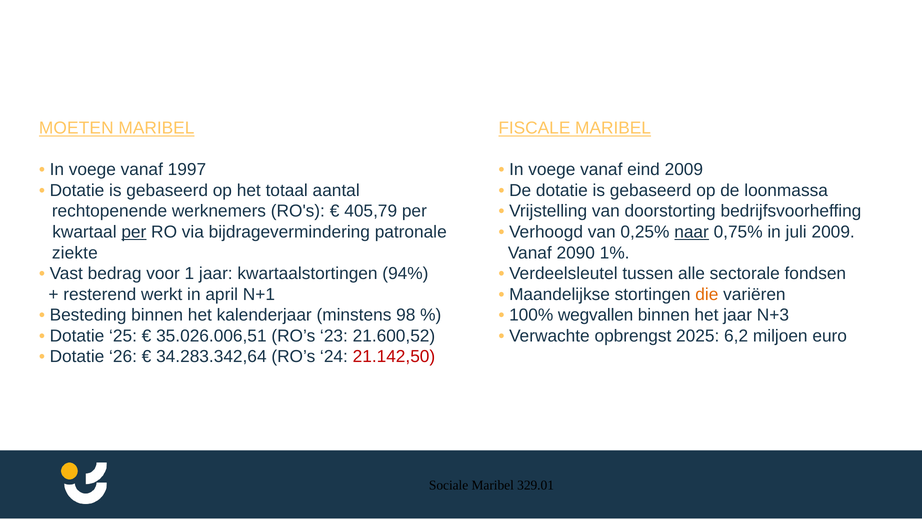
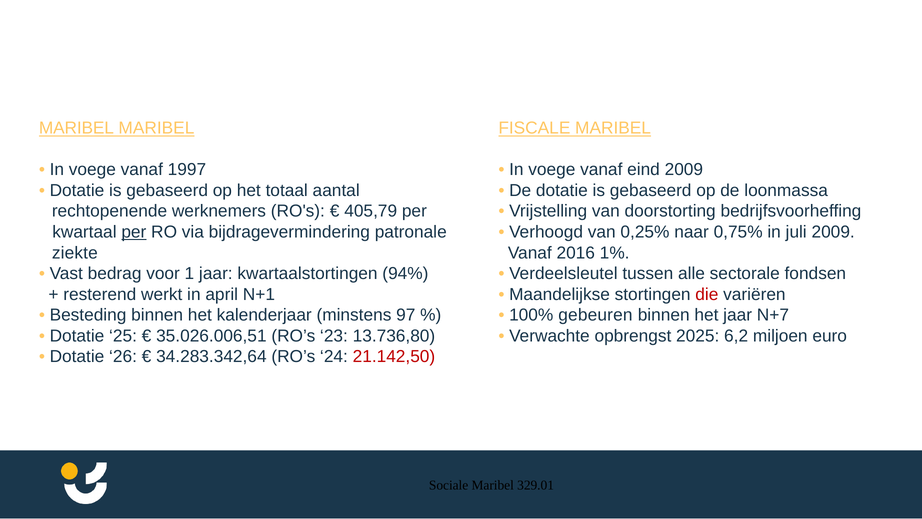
MOETEN at (76, 128): MOETEN -> MARIBEL
naar underline: present -> none
2090: 2090 -> 2016
die colour: orange -> red
98: 98 -> 97
wegvallen: wegvallen -> gebeuren
N+3: N+3 -> N+7
21.600,52: 21.600,52 -> 13.736,80
